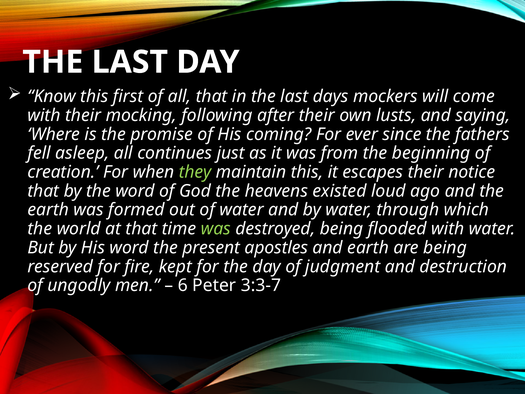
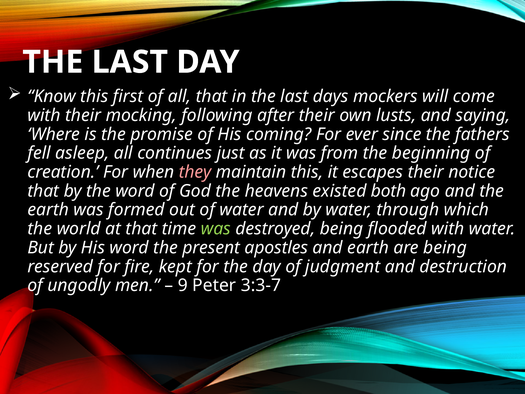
they colour: light green -> pink
loud: loud -> both
6: 6 -> 9
